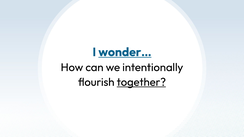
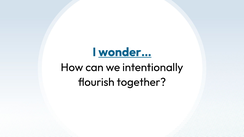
together underline: present -> none
